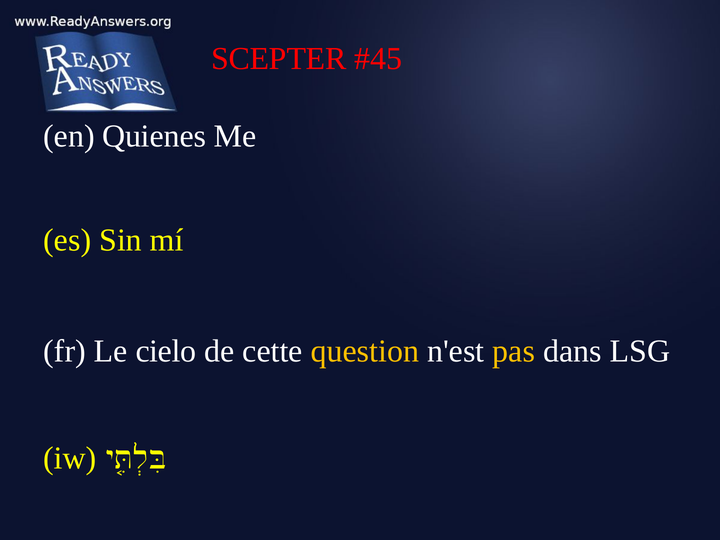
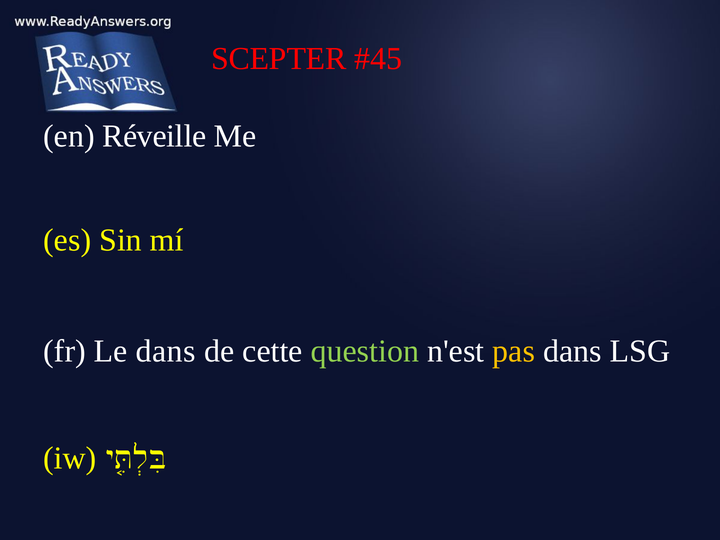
Quienes: Quienes -> Réveille
Le cielo: cielo -> dans
question colour: yellow -> light green
